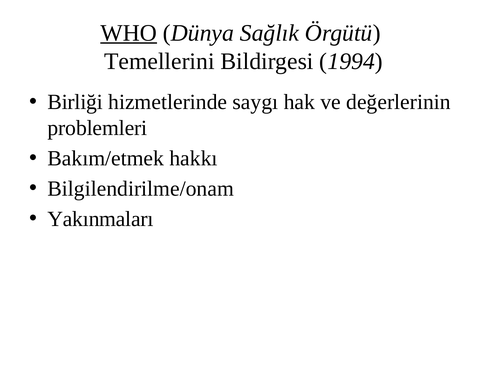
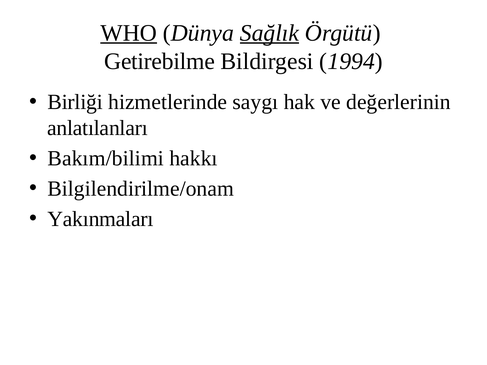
Sağlık underline: none -> present
Temellerini: Temellerini -> Getirebilme
problemleri: problemleri -> anlatılanları
Bakım/etmek: Bakım/etmek -> Bakım/bilimi
